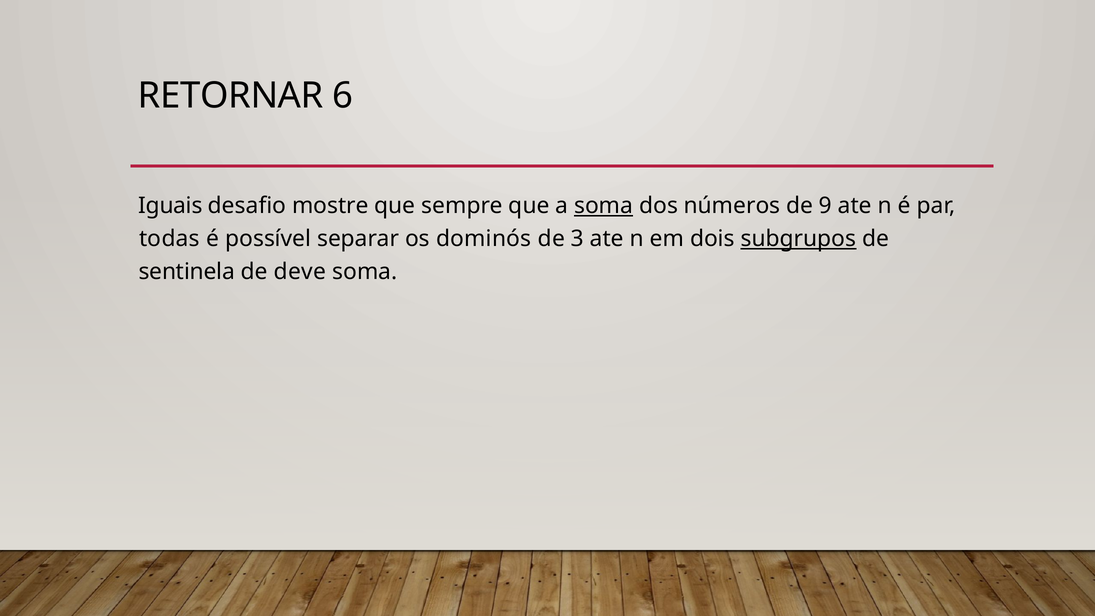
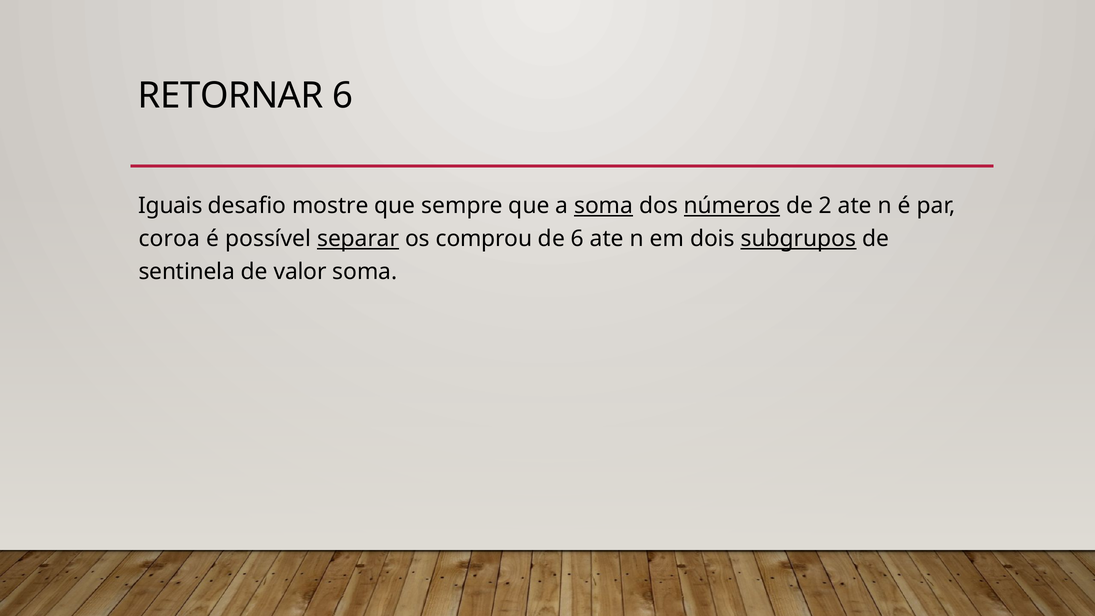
números underline: none -> present
9: 9 -> 2
todas: todas -> coroa
separar underline: none -> present
dominós: dominós -> comprou
de 3: 3 -> 6
deve: deve -> valor
